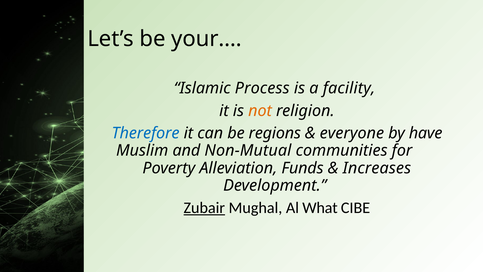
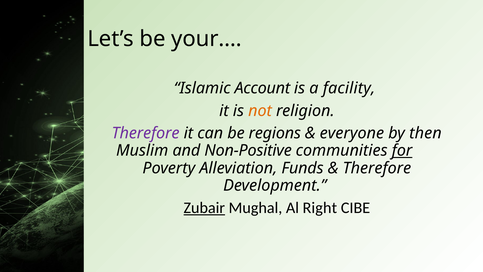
Process: Process -> Account
Therefore at (146, 133) colour: blue -> purple
have: have -> then
Non-Mutual: Non-Mutual -> Non-Positive
for underline: none -> present
Increases at (377, 168): Increases -> Therefore
What: What -> Right
